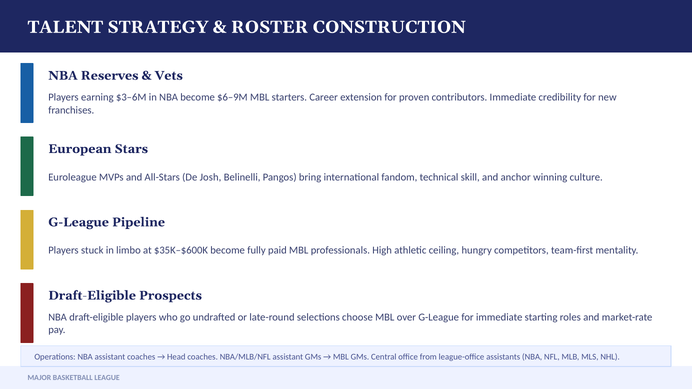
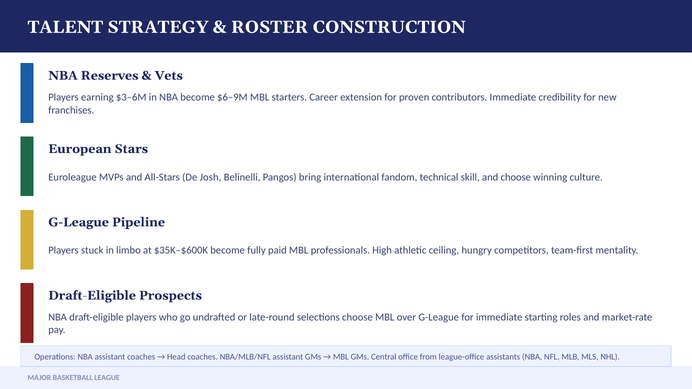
and anchor: anchor -> choose
